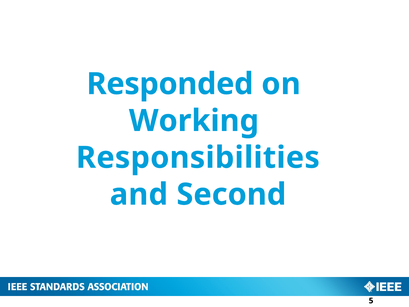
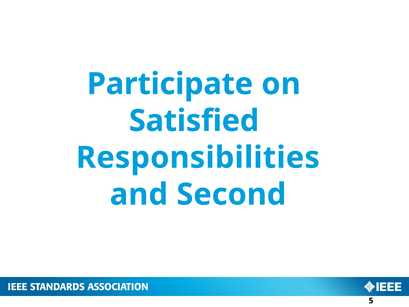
Responded: Responded -> Participate
Working: Working -> Satisfied
